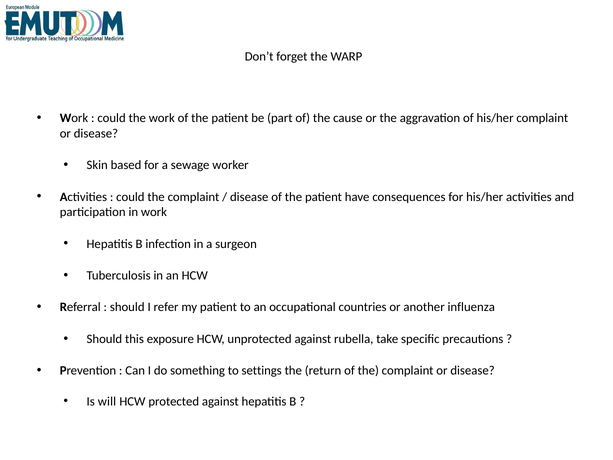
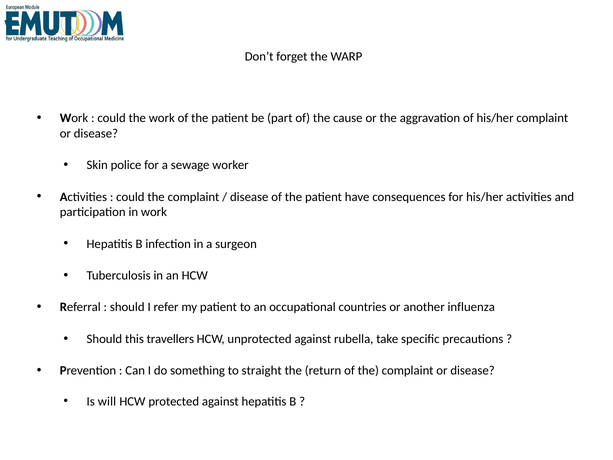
based: based -> police
exposure: exposure -> travellers
settings: settings -> straight
